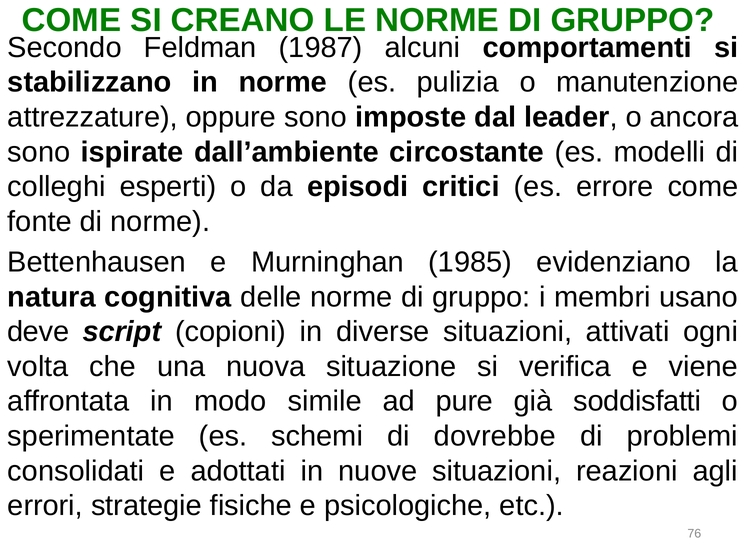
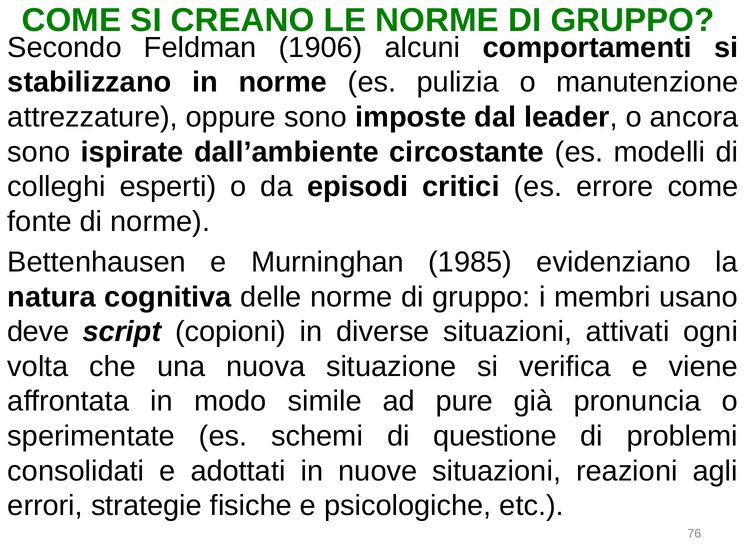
1987: 1987 -> 1906
soddisfatti: soddisfatti -> pronuncia
dovrebbe: dovrebbe -> questione
